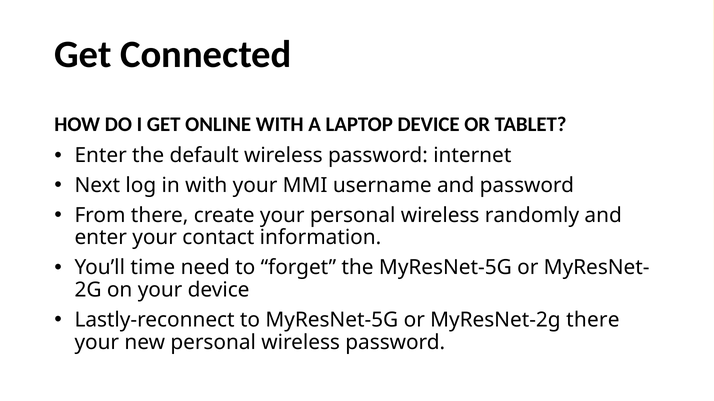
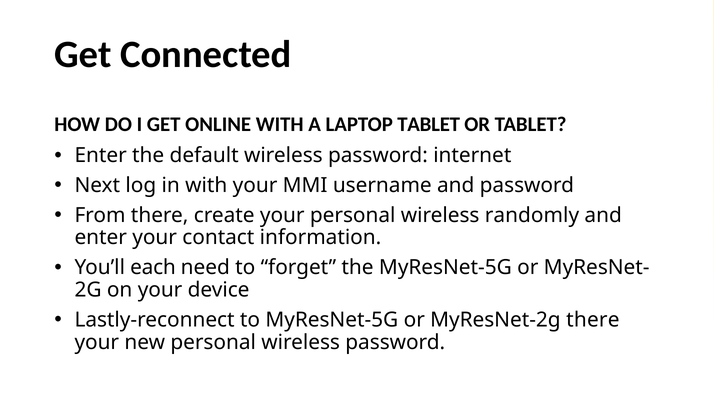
LAPTOP DEVICE: DEVICE -> TABLET
time: time -> each
